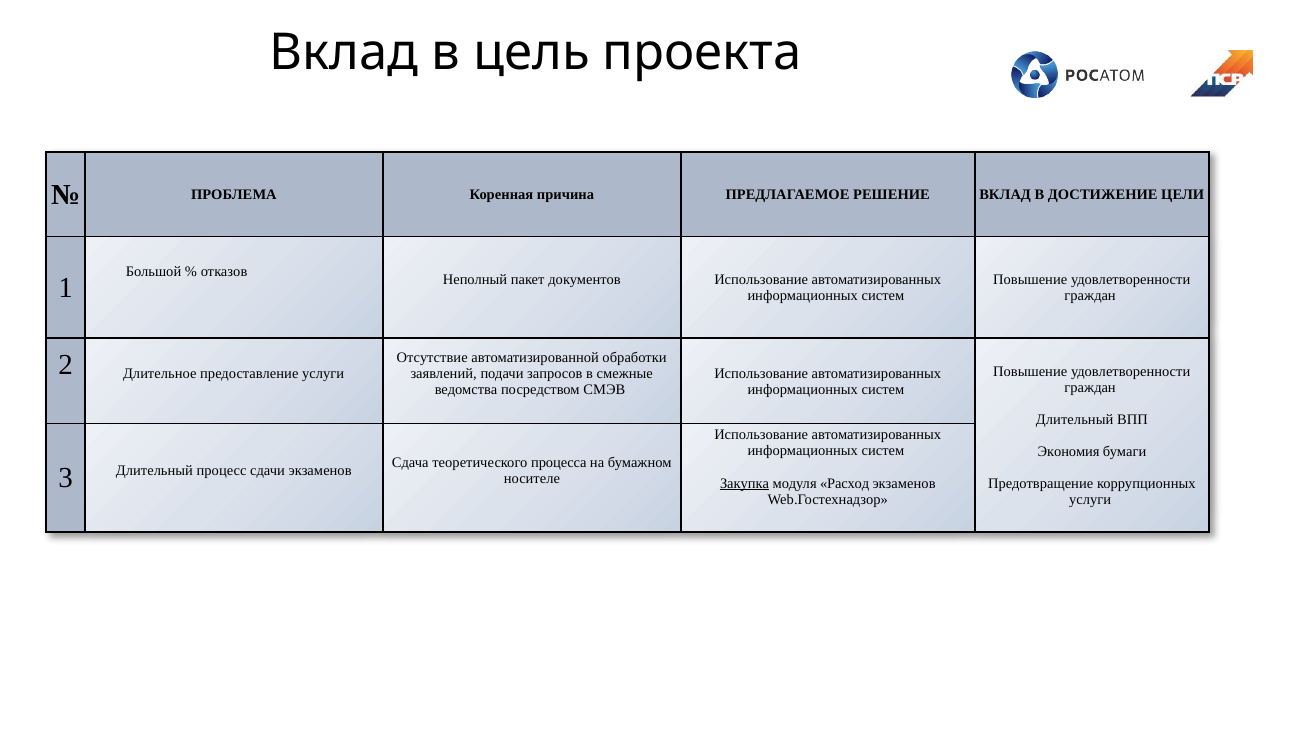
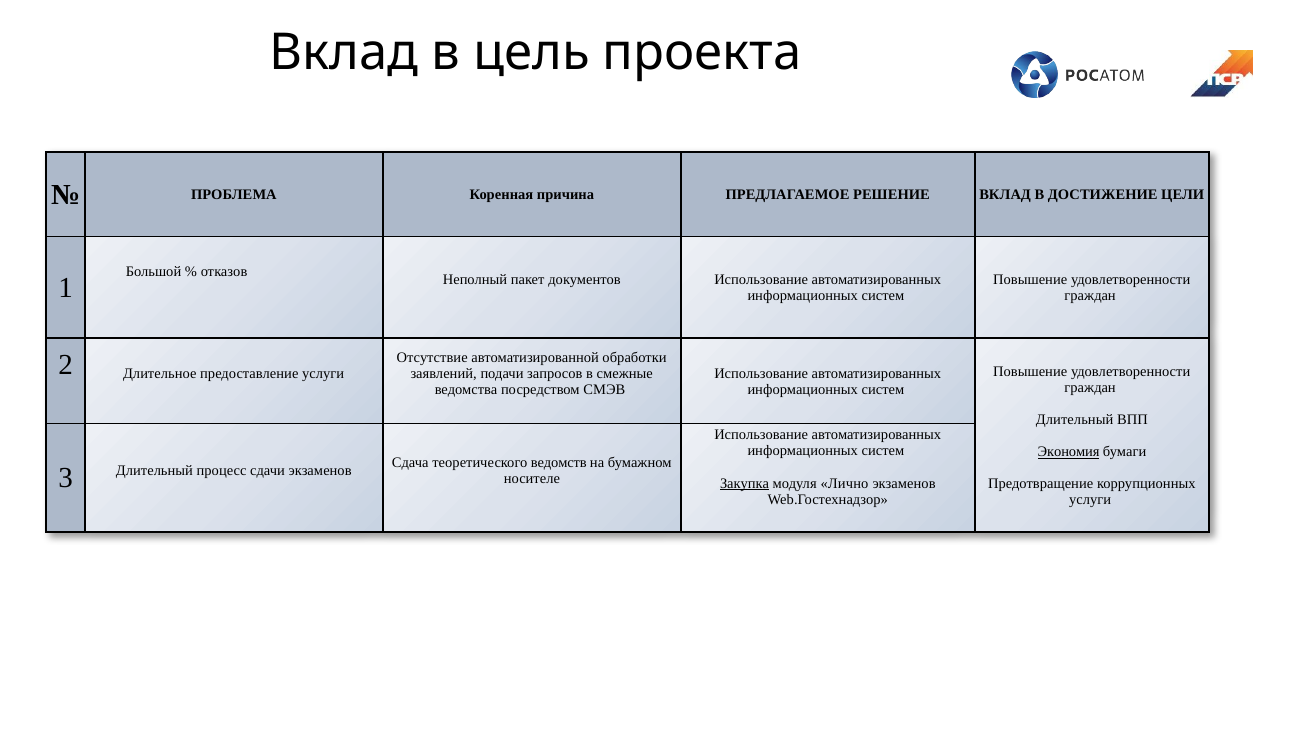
Экономия underline: none -> present
процесса: процесса -> ведомств
Расход: Расход -> Лично
